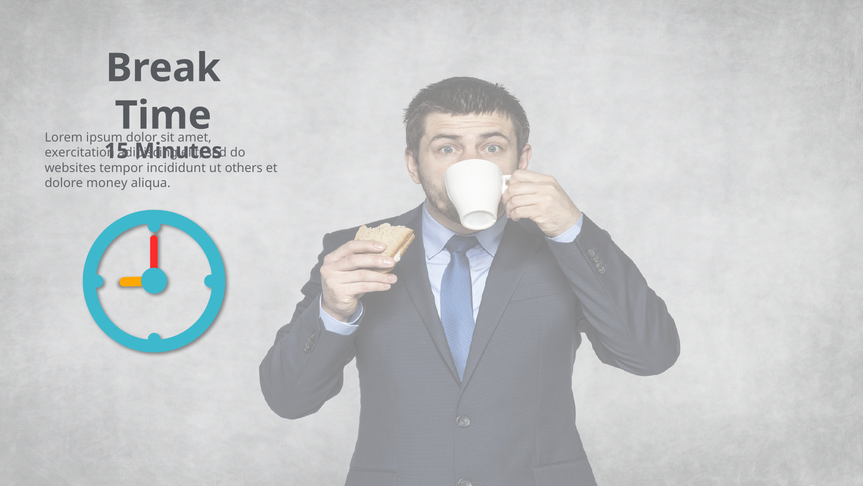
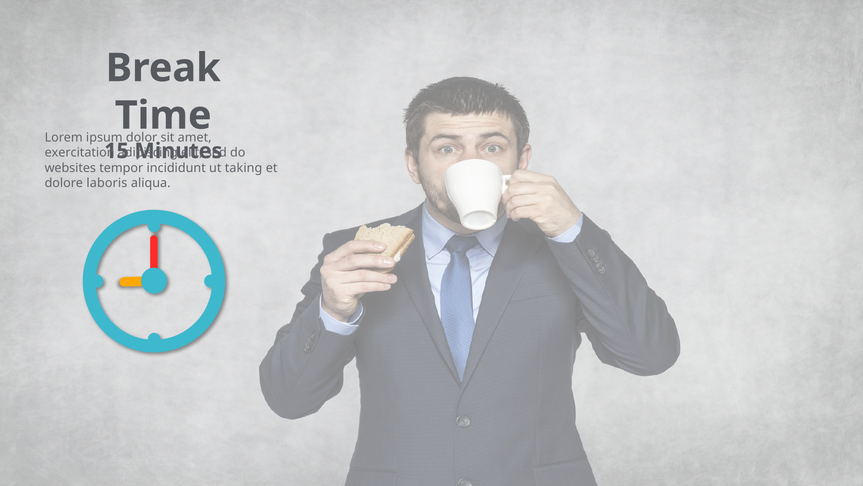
others: others -> taking
money: money -> laboris
